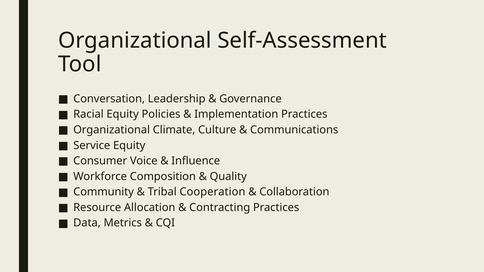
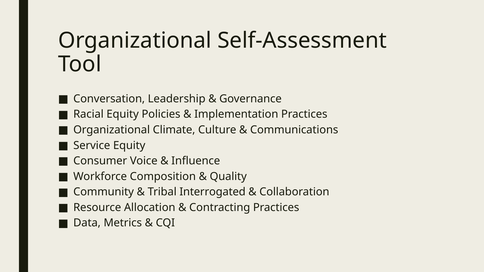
Cooperation: Cooperation -> Interrogated
